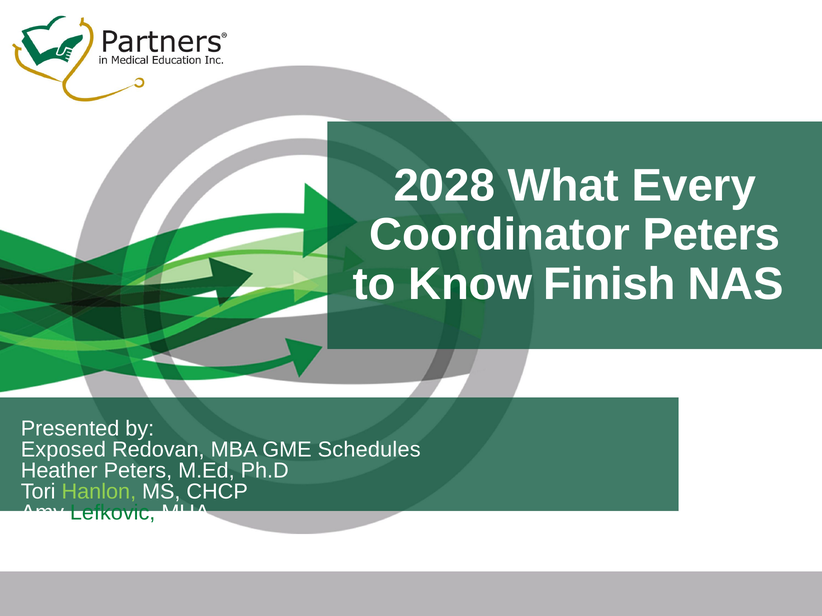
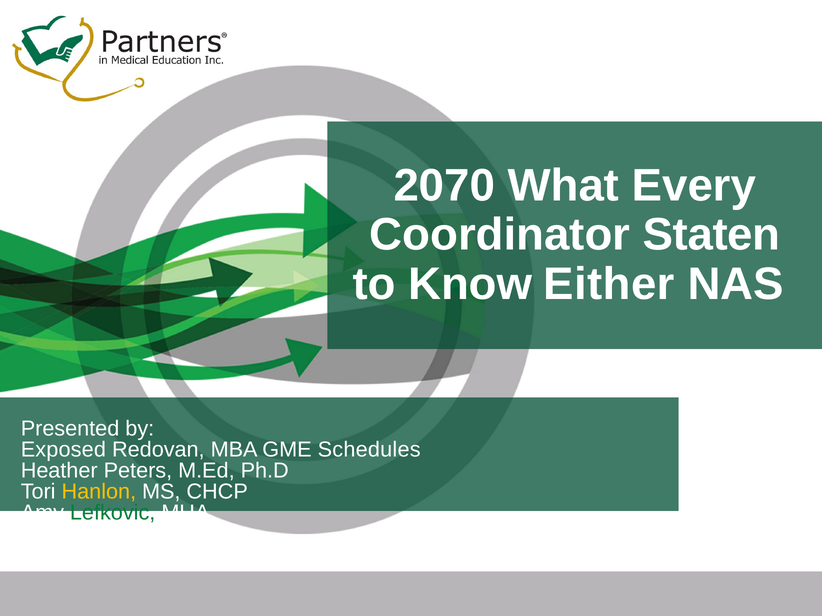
2028: 2028 -> 2070
Coordinator Peters: Peters -> Staten
Finish: Finish -> Either
Hanlon colour: light green -> yellow
